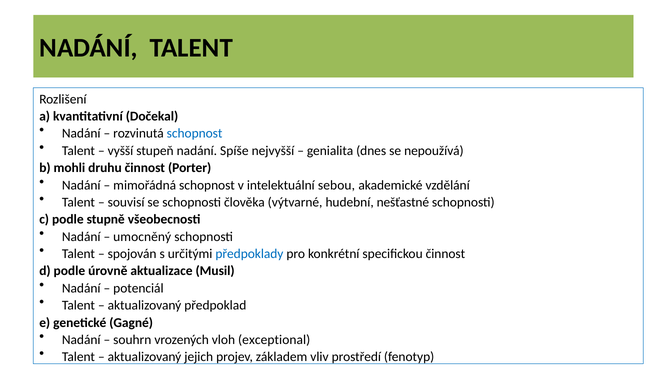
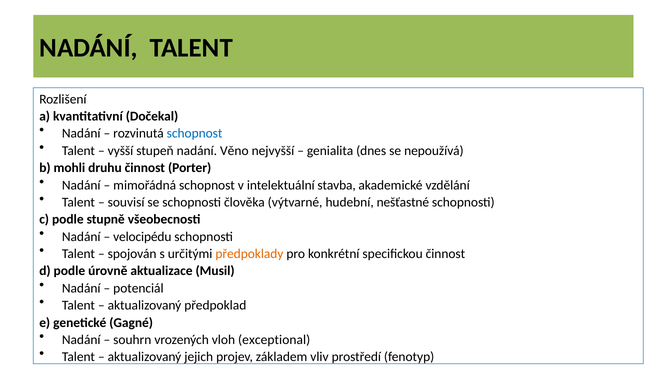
Spíše: Spíše -> Věno
sebou: sebou -> stavba
umocněný: umocněný -> velocipédu
předpoklady colour: blue -> orange
